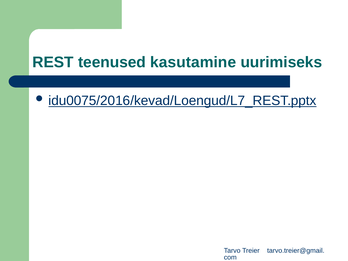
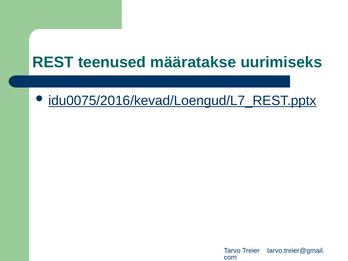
kasutamine: kasutamine -> määratakse
